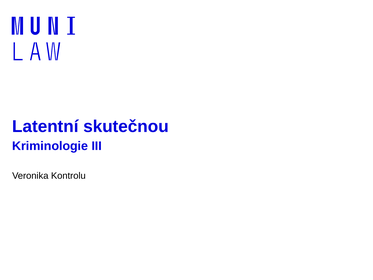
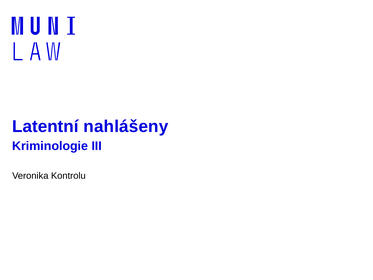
skutečnou: skutečnou -> nahlášeny
